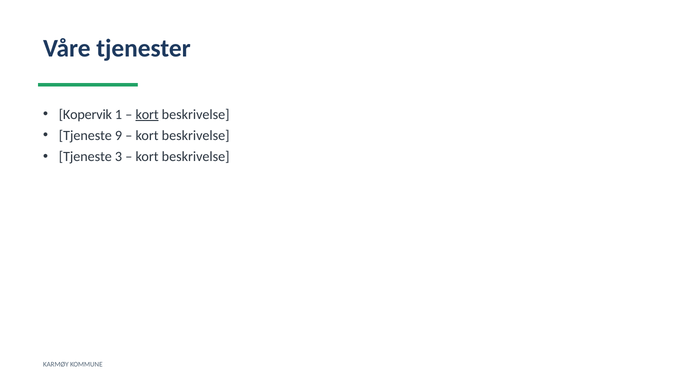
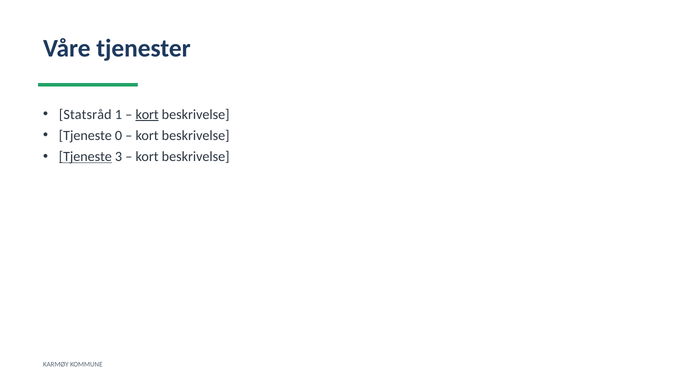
Kopervik: Kopervik -> Statsråd
9: 9 -> 0
Tjeneste at (85, 157) underline: none -> present
